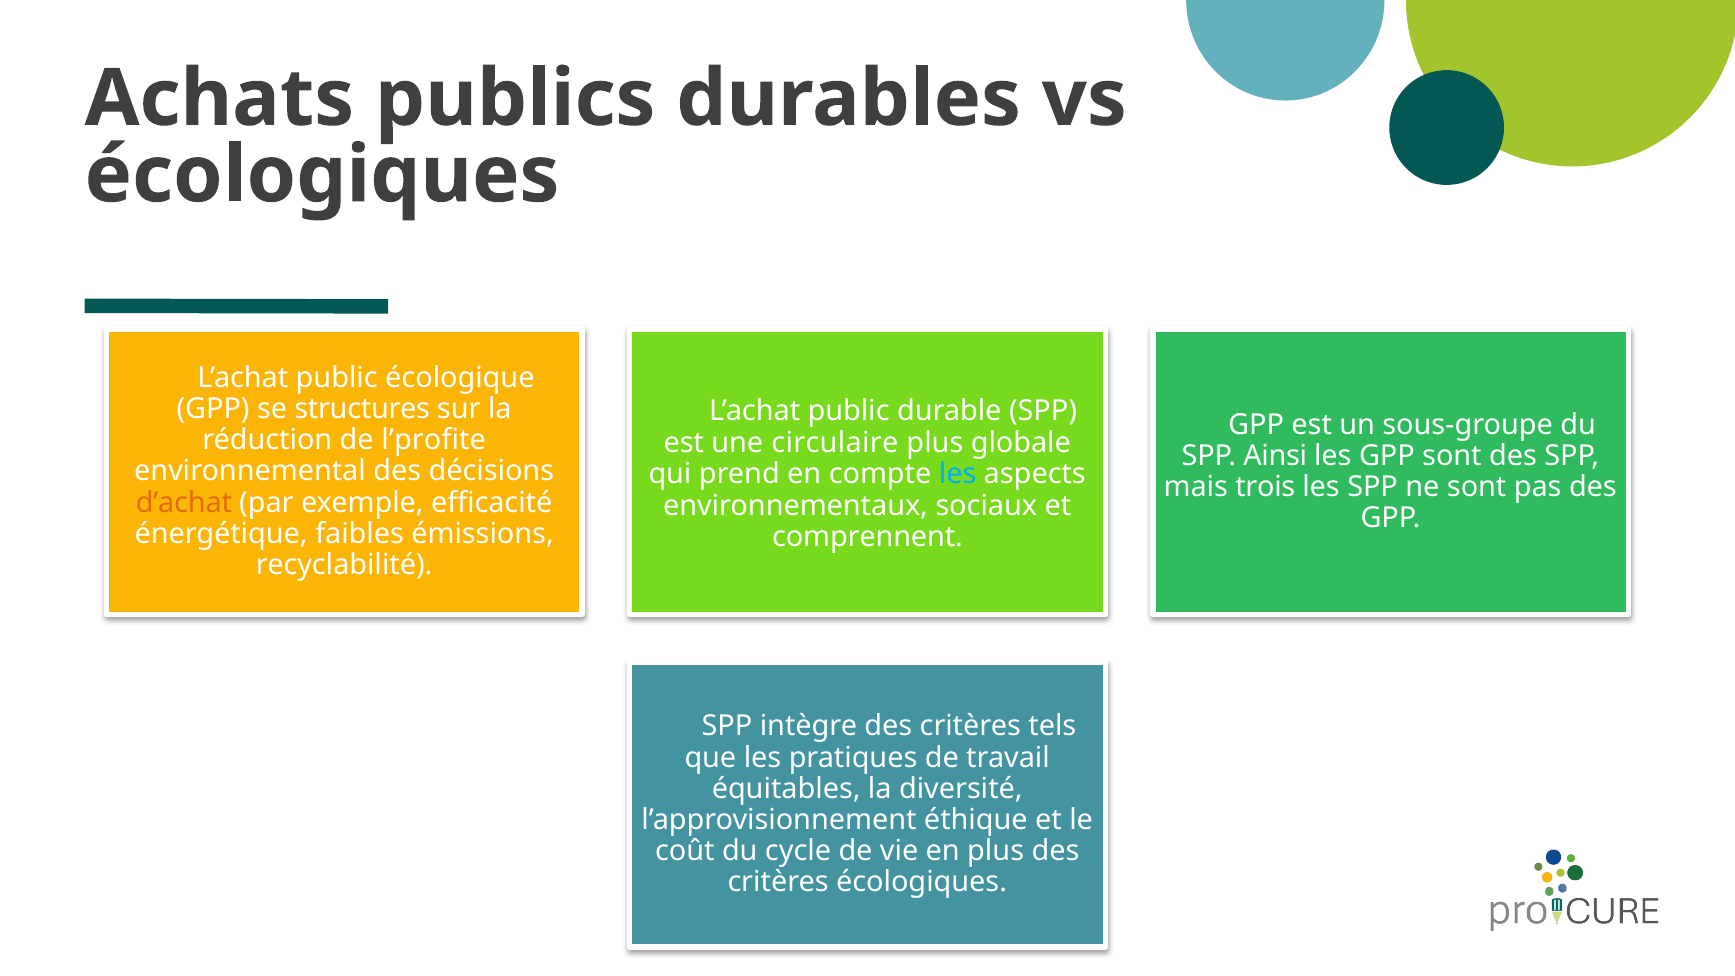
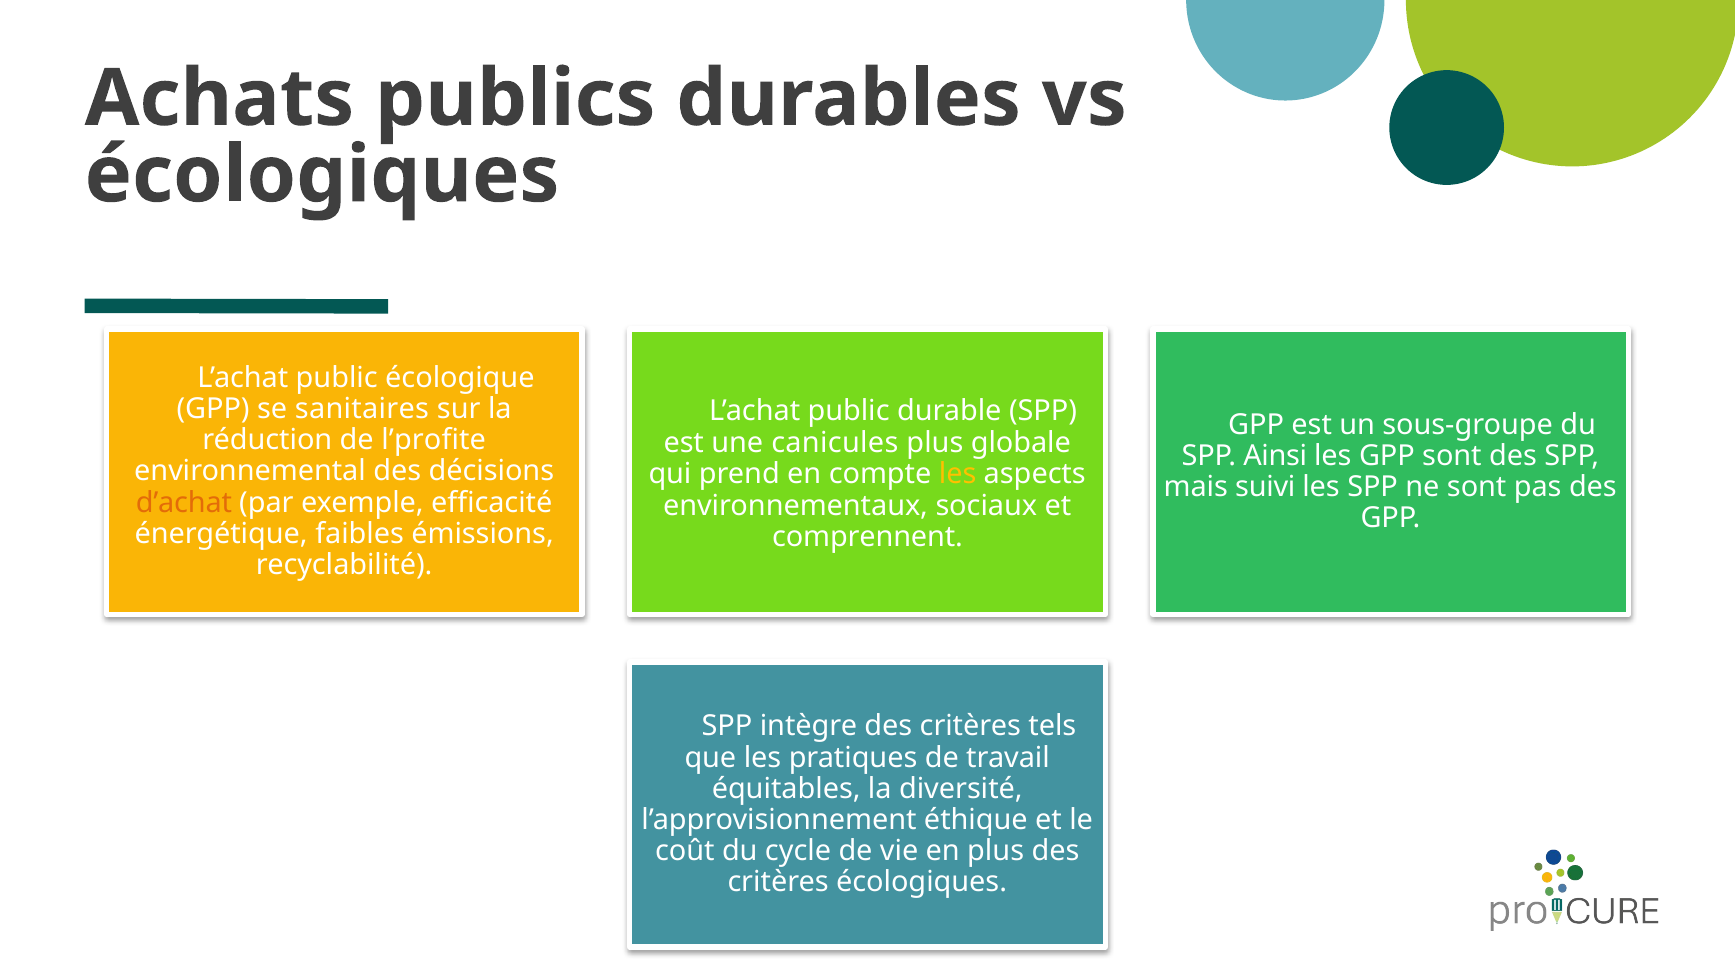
structures: structures -> sanitaires
circulaire: circulaire -> canicules
les at (958, 474) colour: light blue -> yellow
trois: trois -> suivi
